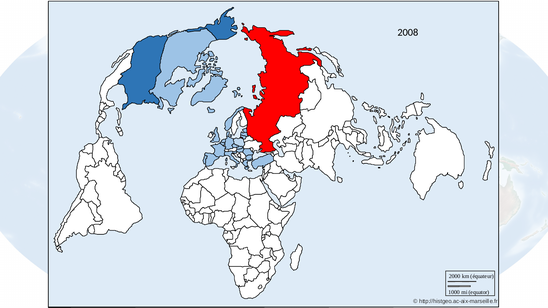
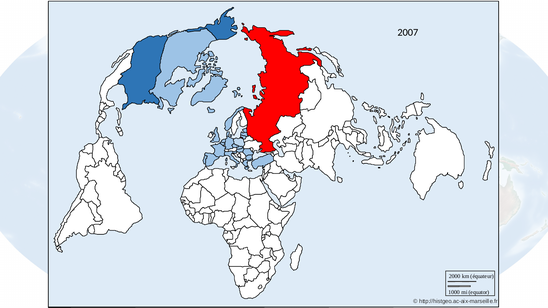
2008: 2008 -> 2007
